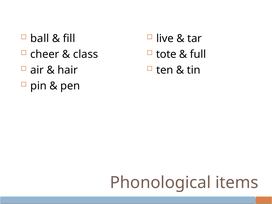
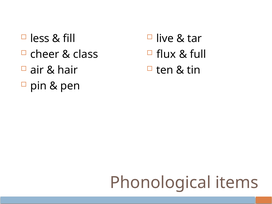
ball: ball -> less
tote: tote -> flux
